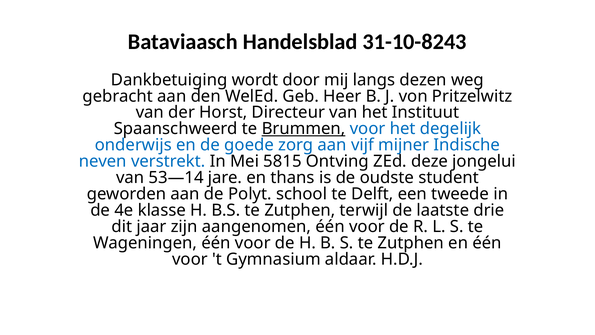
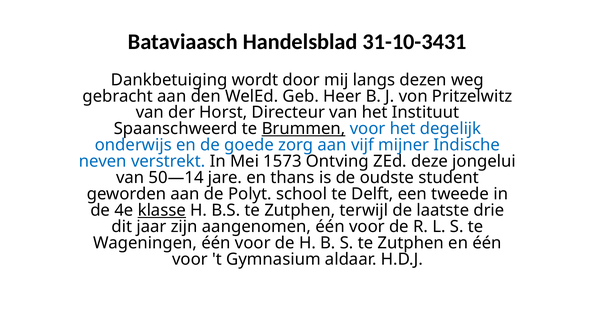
31-10-8243: 31-10-8243 -> 31-10-3431
5815: 5815 -> 1573
53—14: 53—14 -> 50—14
klasse underline: none -> present
